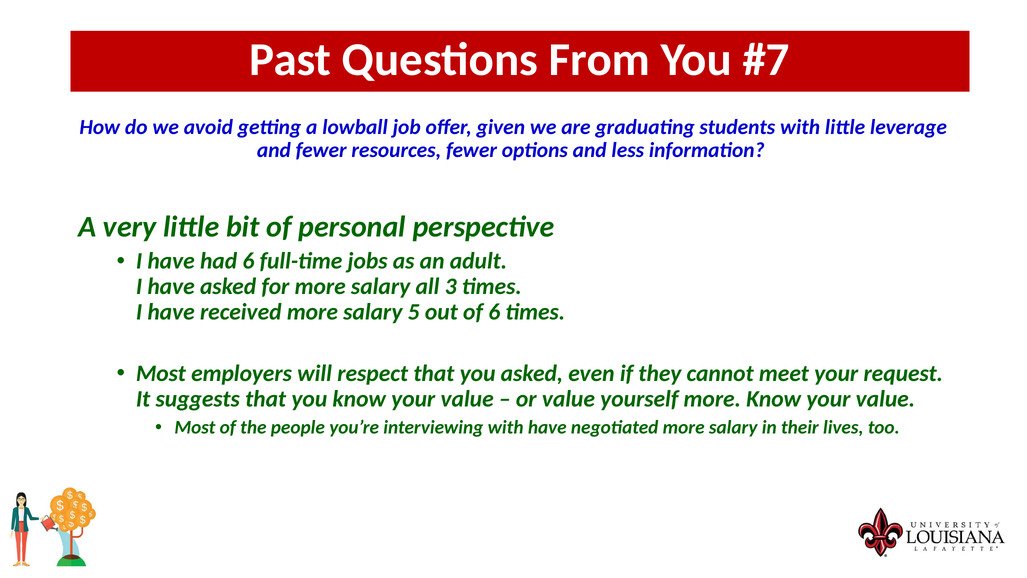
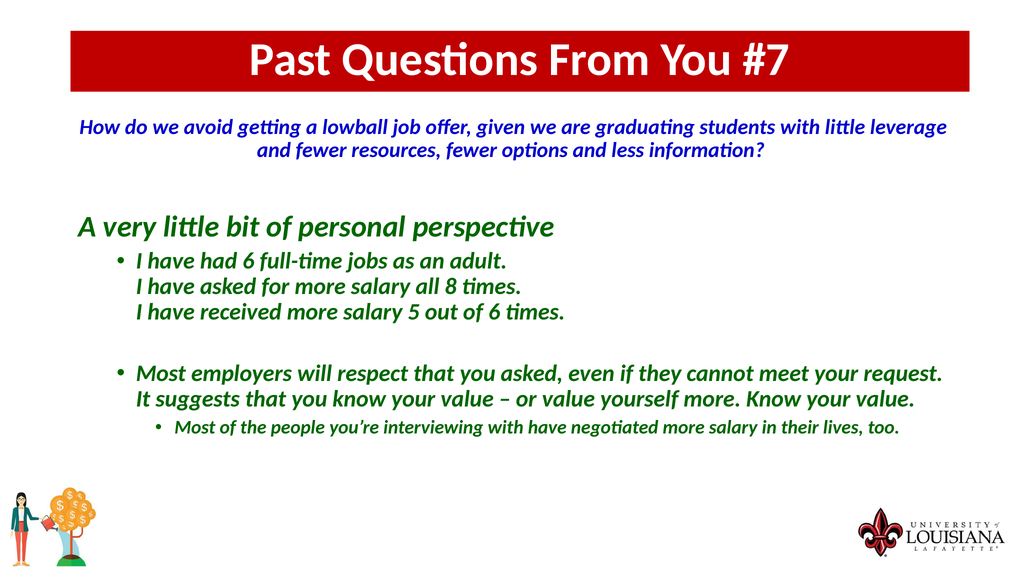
3: 3 -> 8
